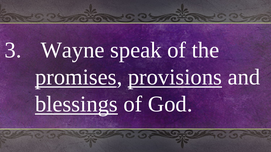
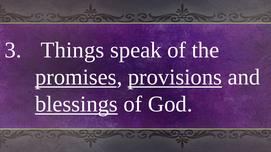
Wayne: Wayne -> Things
